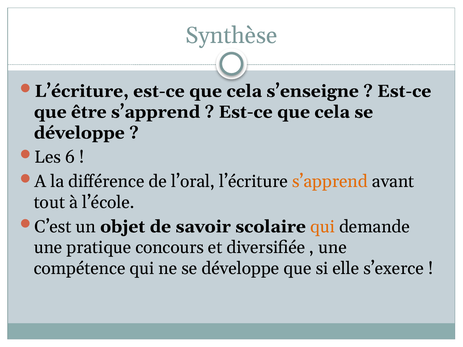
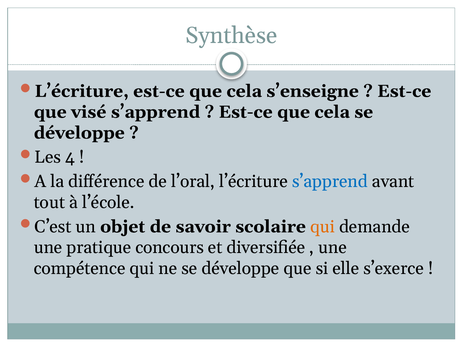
être: être -> visé
6: 6 -> 4
s’apprend at (330, 182) colour: orange -> blue
